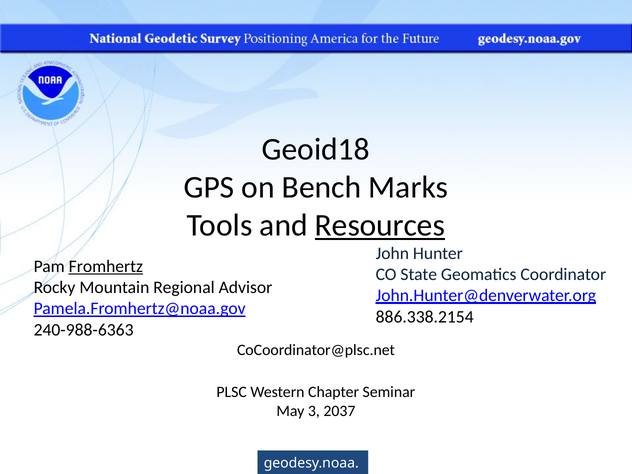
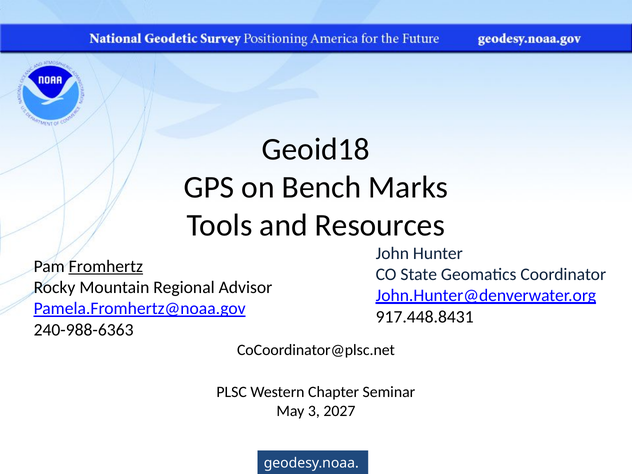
Resources underline: present -> none
886.338.2154: 886.338.2154 -> 917.448.8431
2037: 2037 -> 2027
